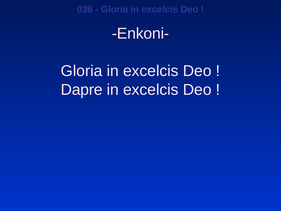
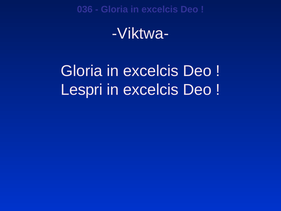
Enkoni-: Enkoni- -> Viktwa-
Dapre: Dapre -> Lespri
